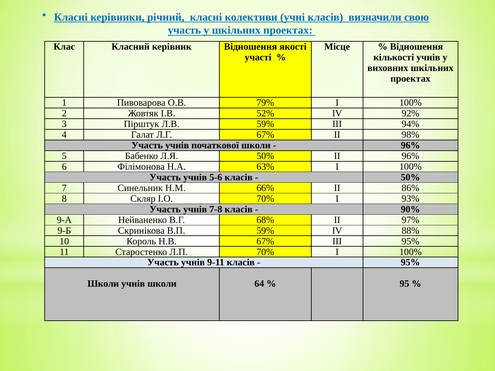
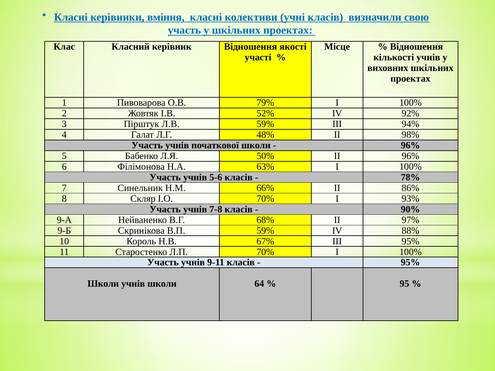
річний: річний -> вміння
Л.Г 67%: 67% -> 48%
50% at (410, 177): 50% -> 78%
